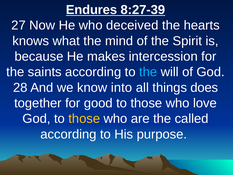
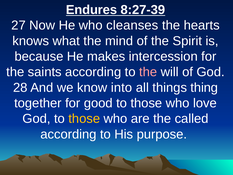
deceived: deceived -> cleanses
the at (148, 72) colour: light blue -> pink
does: does -> thing
